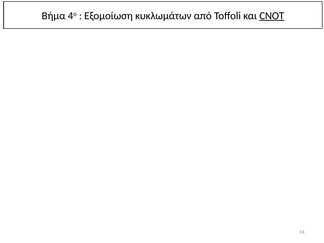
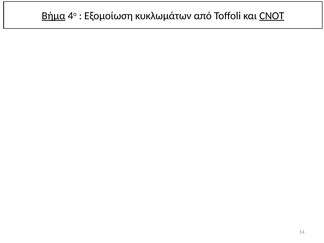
Βήμα underline: none -> present
